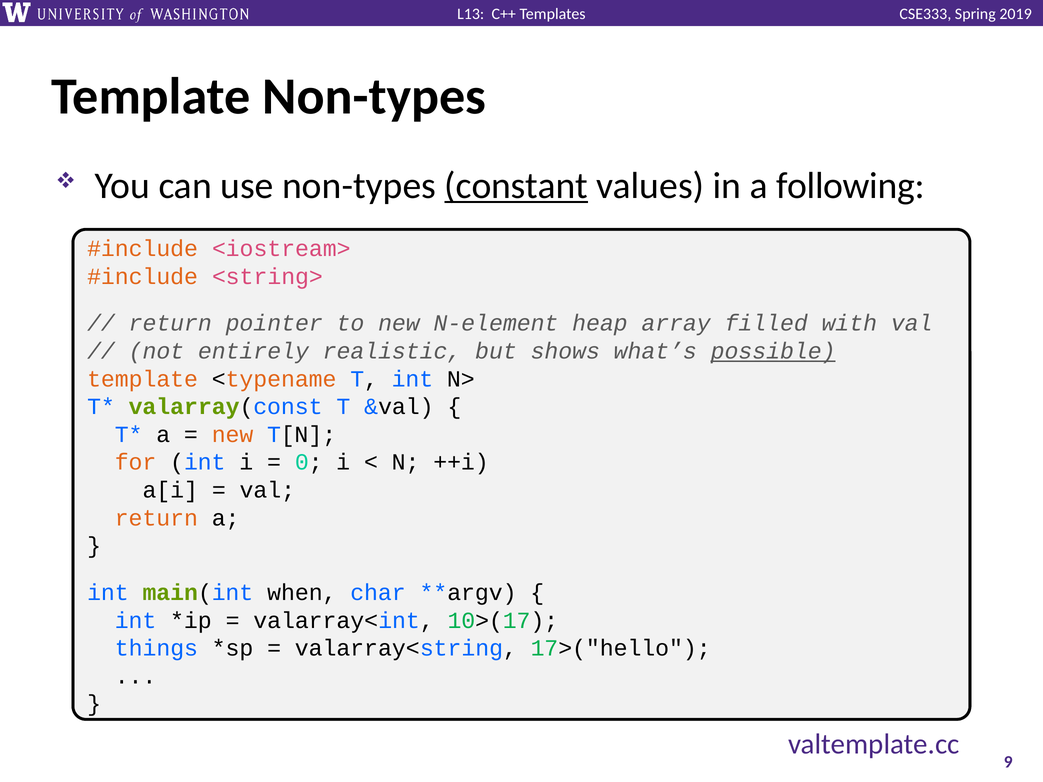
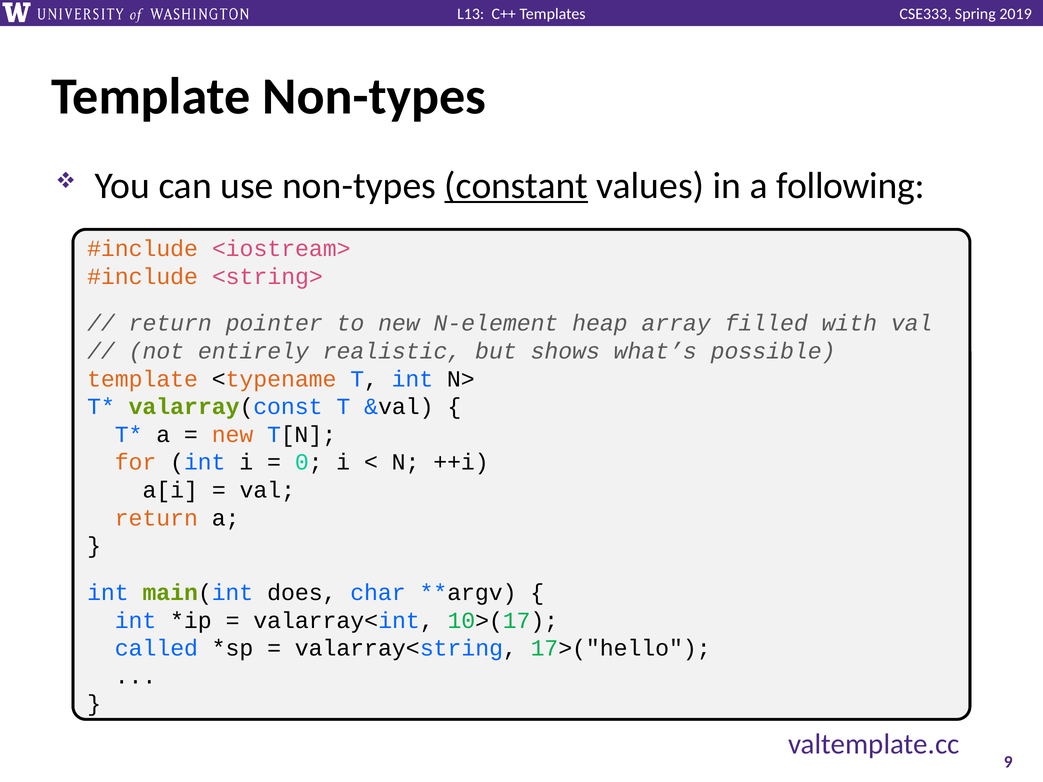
possible underline: present -> none
when: when -> does
things: things -> called
